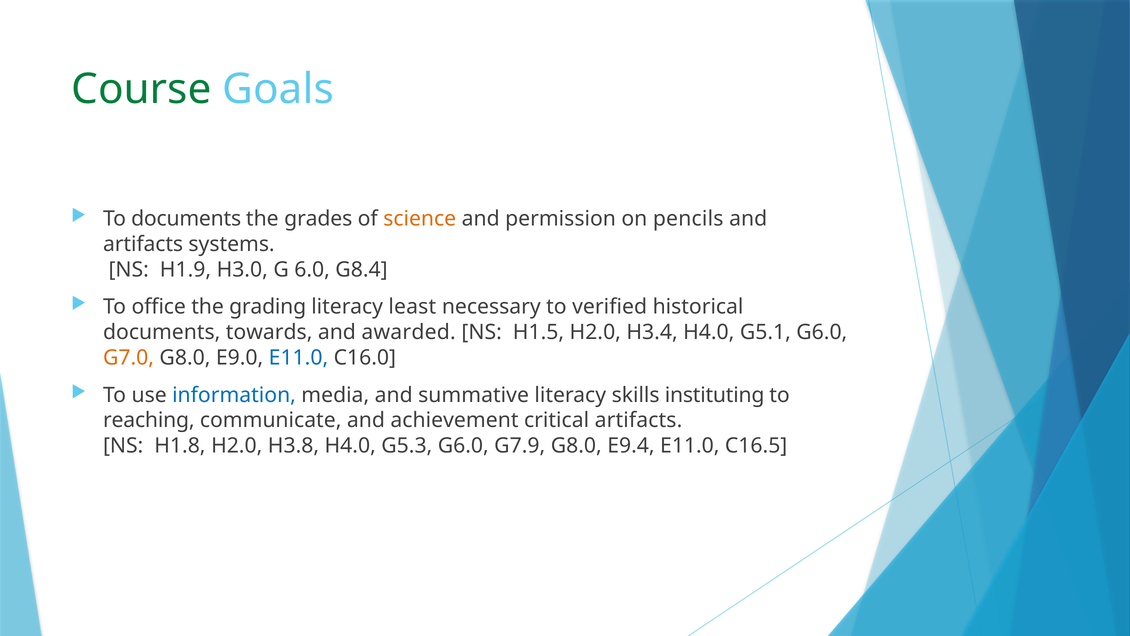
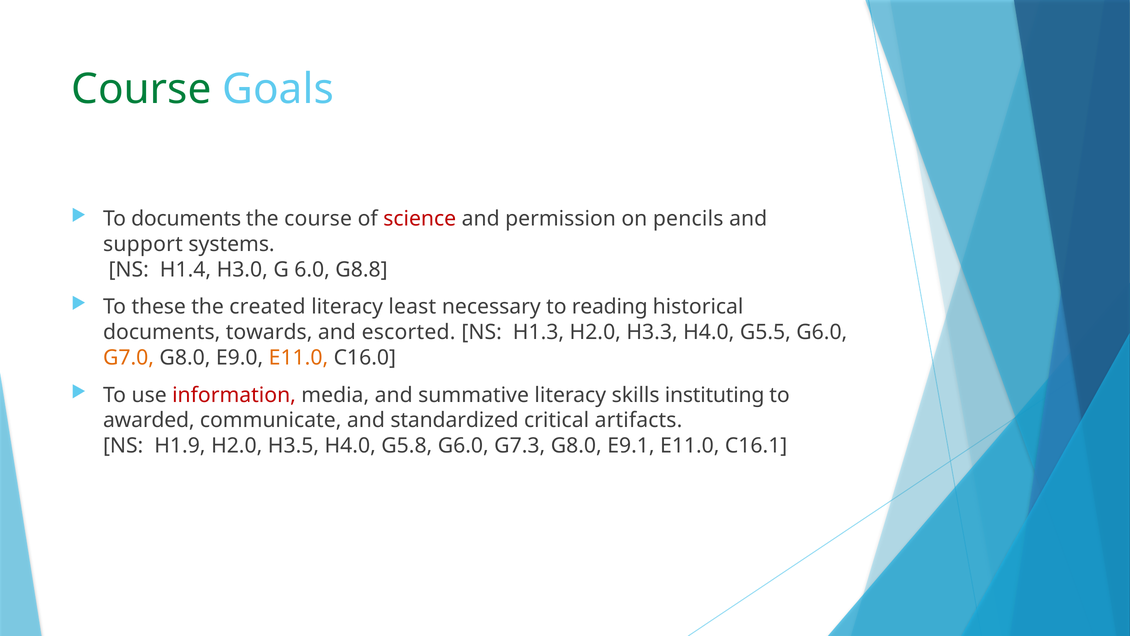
the grades: grades -> course
science colour: orange -> red
artifacts at (143, 244): artifacts -> support
H1.9: H1.9 -> H1.4
G8.4: G8.4 -> G8.8
office: office -> these
grading: grading -> created
verified: verified -> reading
awarded: awarded -> escorted
H1.5: H1.5 -> H1.3
H3.4: H3.4 -> H3.3
G5.1: G5.1 -> G5.5
E11.0 at (298, 358) colour: blue -> orange
information colour: blue -> red
reaching: reaching -> awarded
achievement: achievement -> standardized
H1.8: H1.8 -> H1.9
H3.8: H3.8 -> H3.5
G5.3: G5.3 -> G5.8
G7.9: G7.9 -> G7.3
E9.4: E9.4 -> E9.1
C16.5: C16.5 -> C16.1
